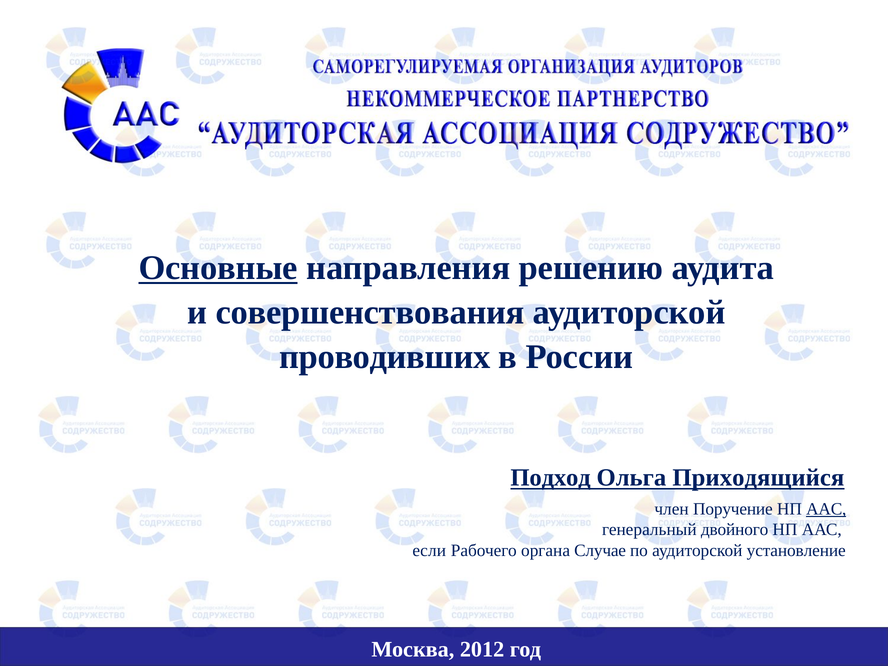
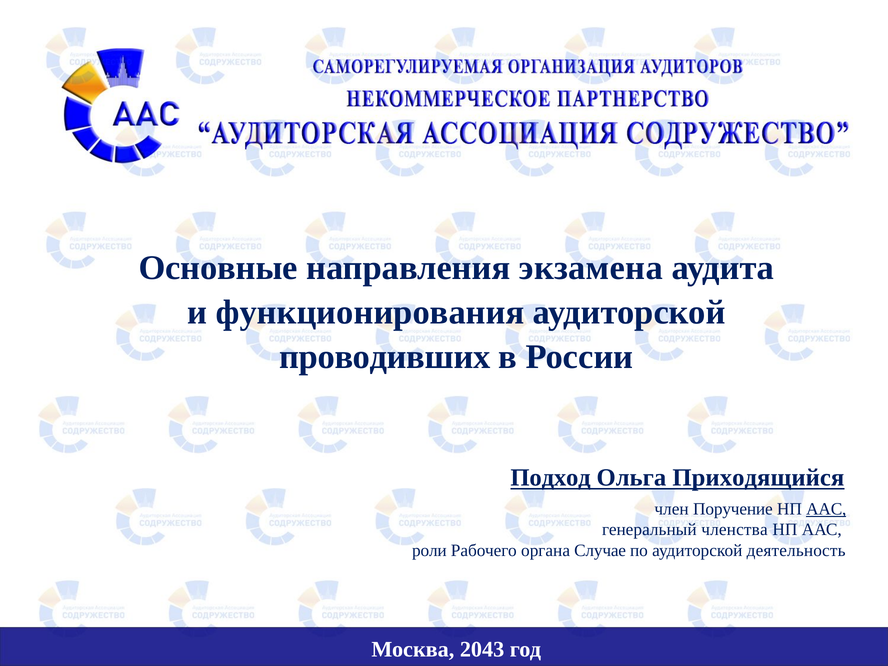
Основные underline: present -> none
решению: решению -> экзамена
совершенствования: совершенствования -> функционирования
двойного: двойного -> членства
если: если -> роли
установление: установление -> деятельность
2012: 2012 -> 2043
